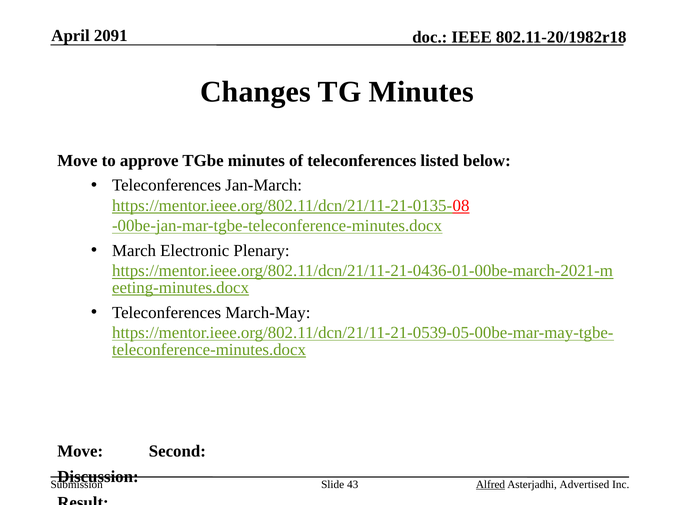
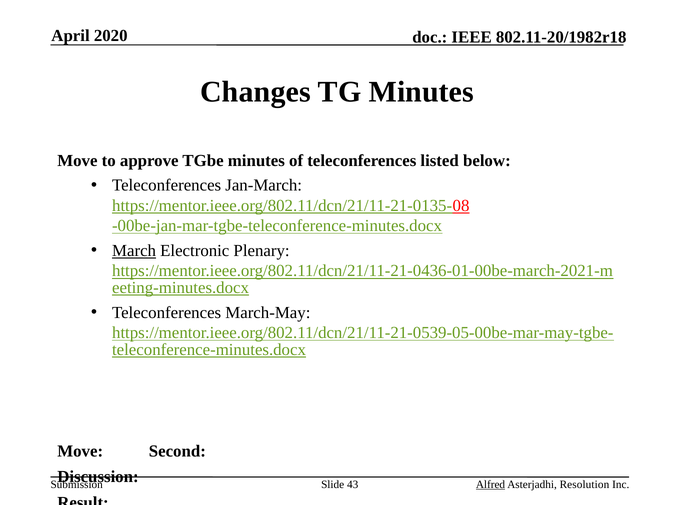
2091: 2091 -> 2020
March underline: none -> present
Advertised: Advertised -> Resolution
